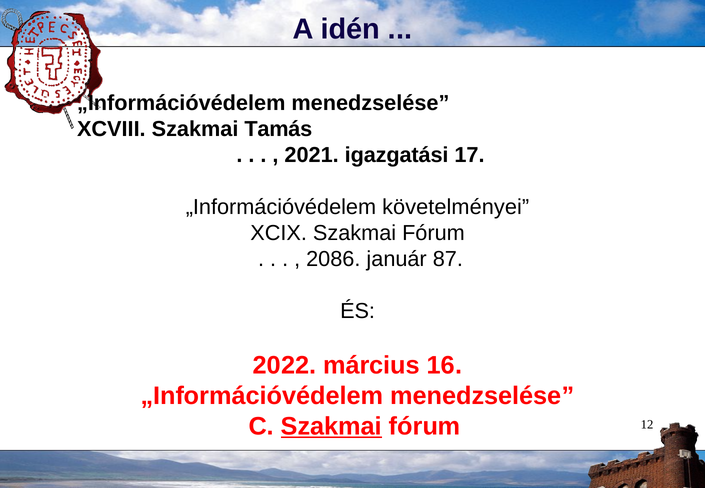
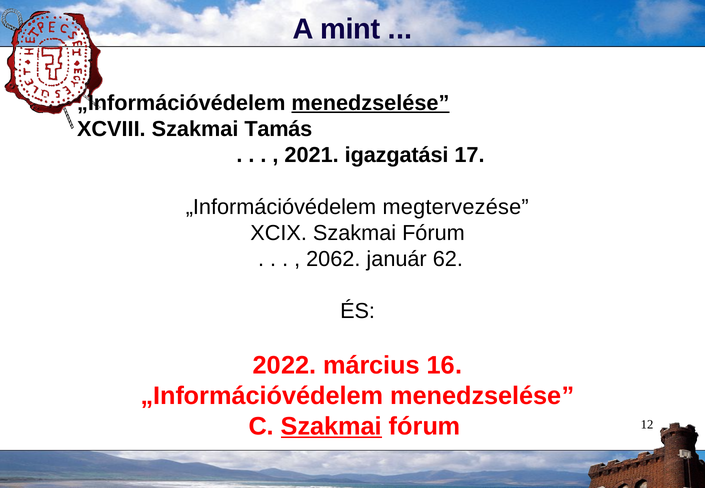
idén: idén -> mint
menedzselése at (370, 103) underline: none -> present
követelményei: követelményei -> megtervezése
2086: 2086 -> 2062
87: 87 -> 62
